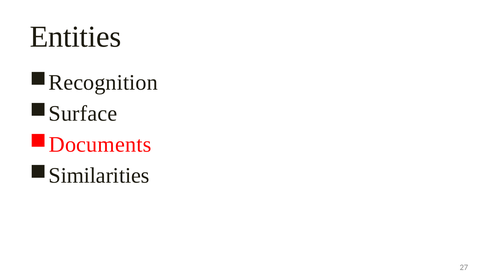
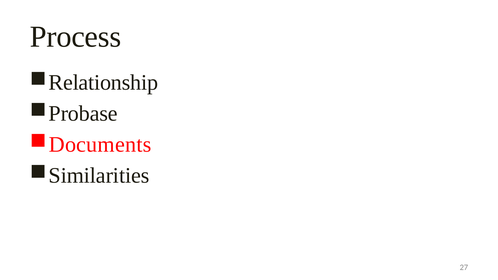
Entities: Entities -> Process
Recognition: Recognition -> Relationship
Surface: Surface -> Probase
